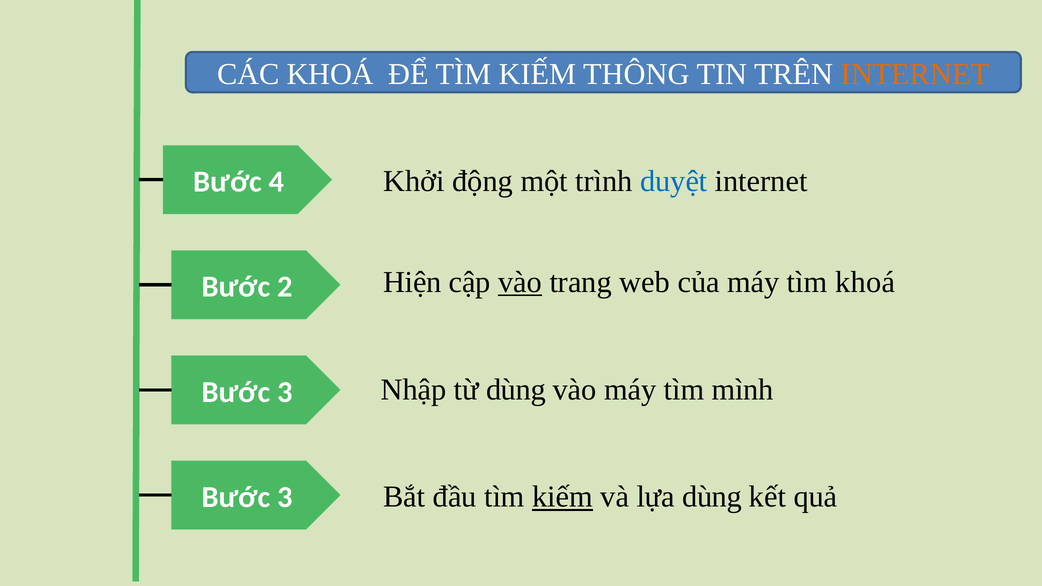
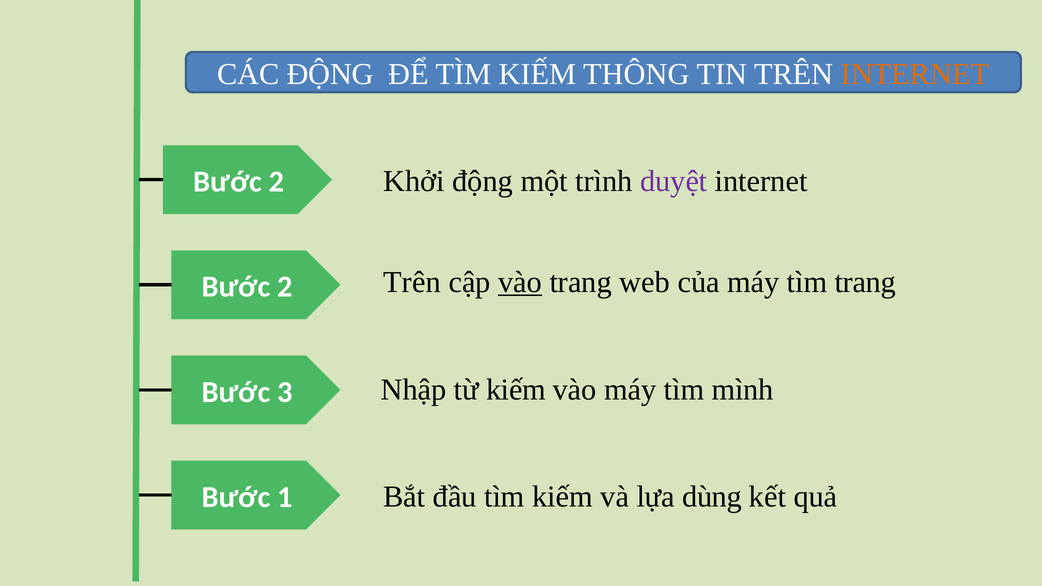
CÁC KHOÁ: KHOÁ -> ĐỘNG
duyệt colour: blue -> purple
4 at (277, 182): 4 -> 2
Hiện at (412, 282): Hiện -> Trên
tìm khoá: khoá -> trang
từ dùng: dùng -> kiếm
3 at (285, 497): 3 -> 1
kiếm at (563, 497) underline: present -> none
